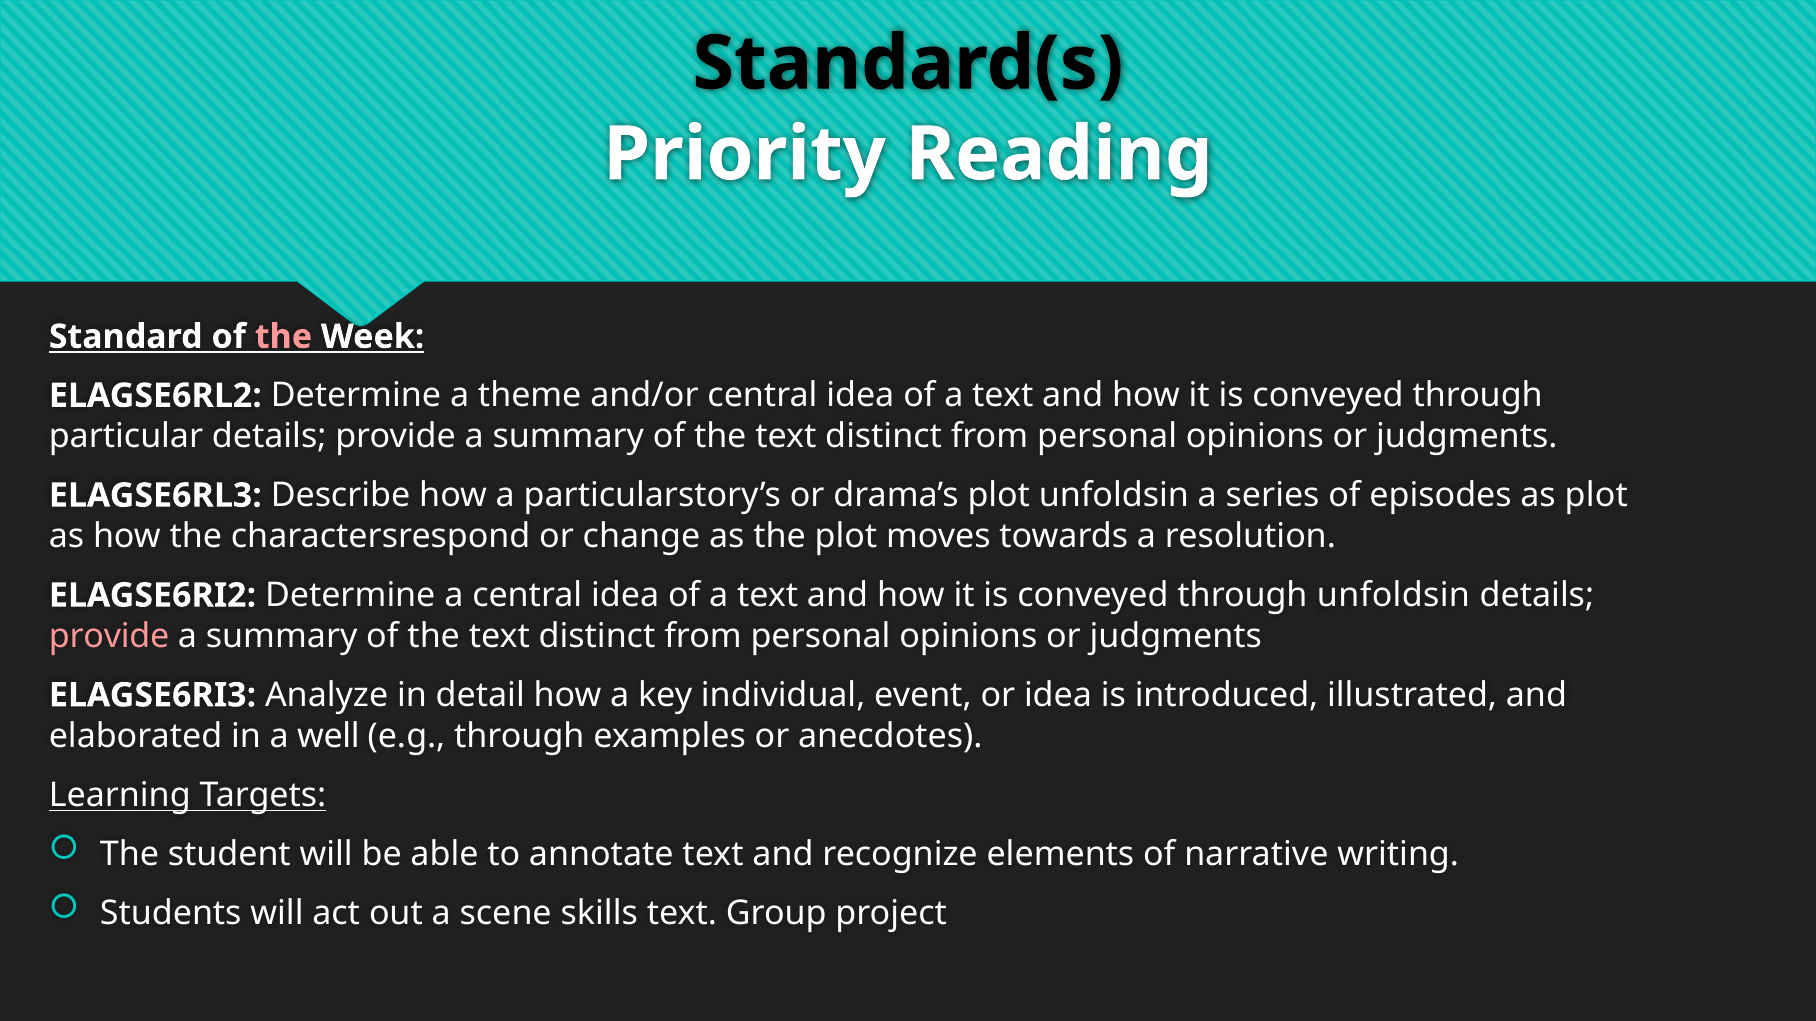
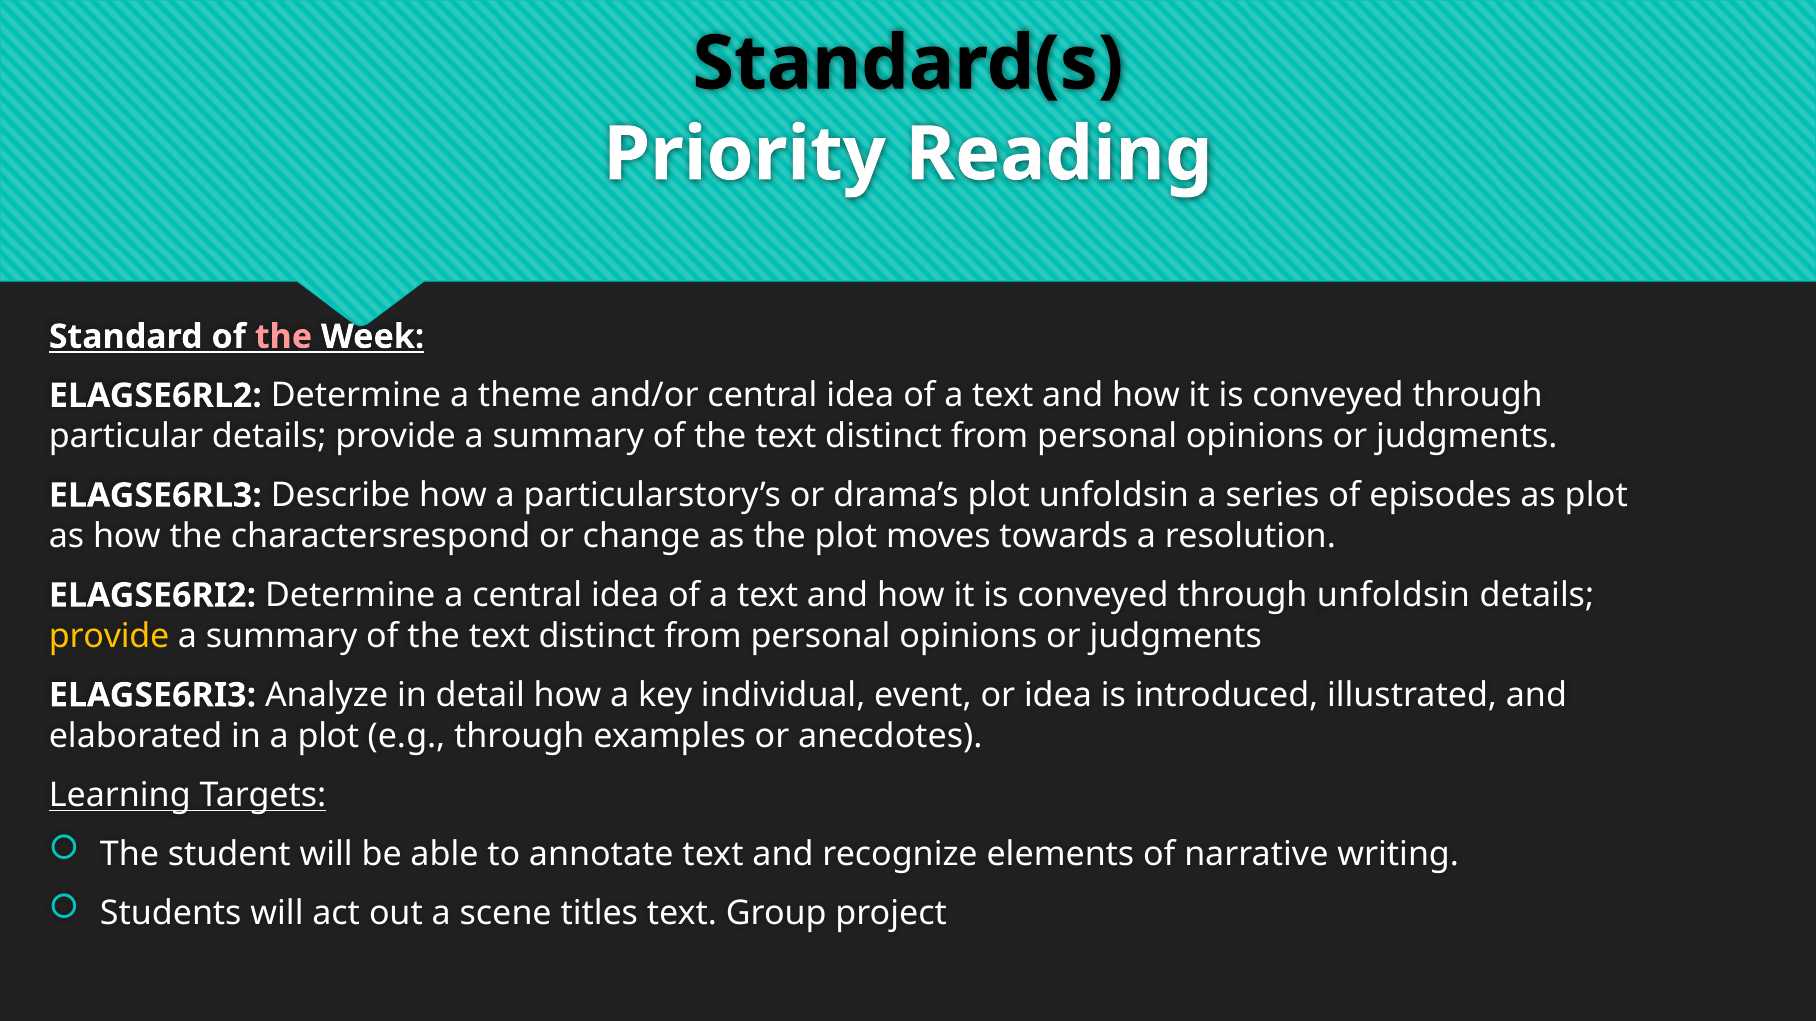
provide at (109, 637) colour: pink -> yellow
a well: well -> plot
skills: skills -> titles
